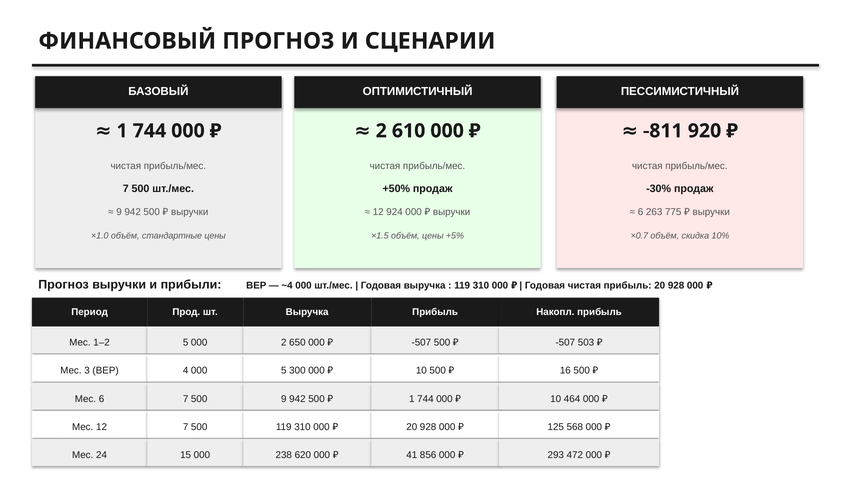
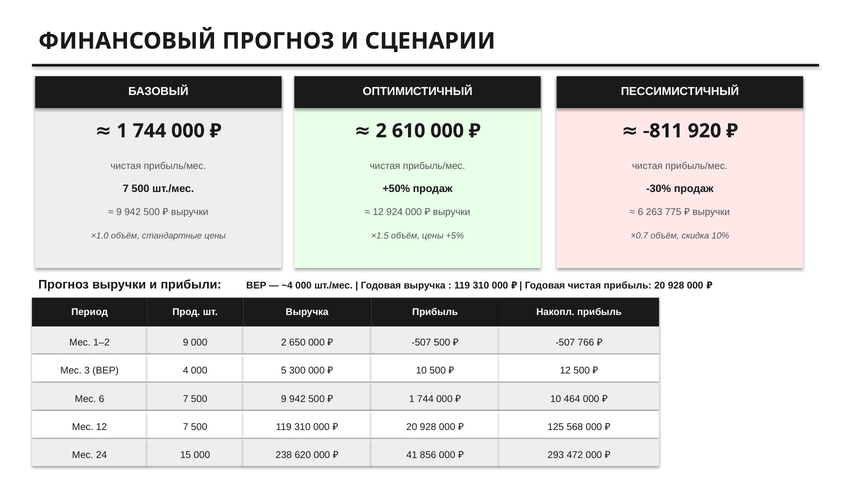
1–2 5: 5 -> 9
503: 503 -> 766
16 at (565, 371): 16 -> 12
